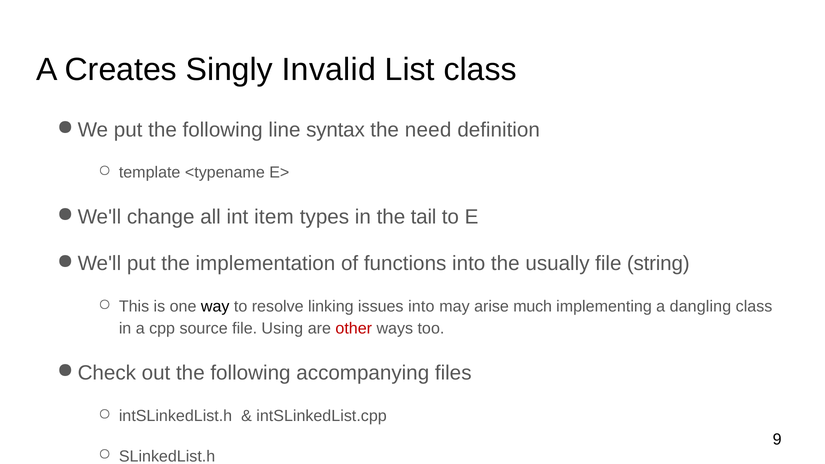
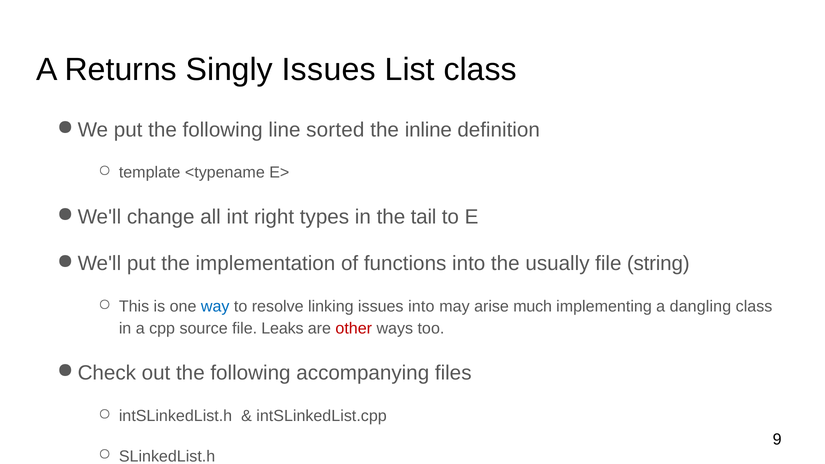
Creates: Creates -> Returns
Singly Invalid: Invalid -> Issues
syntax: syntax -> sorted
need: need -> inline
item: item -> right
way colour: black -> blue
Using: Using -> Leaks
